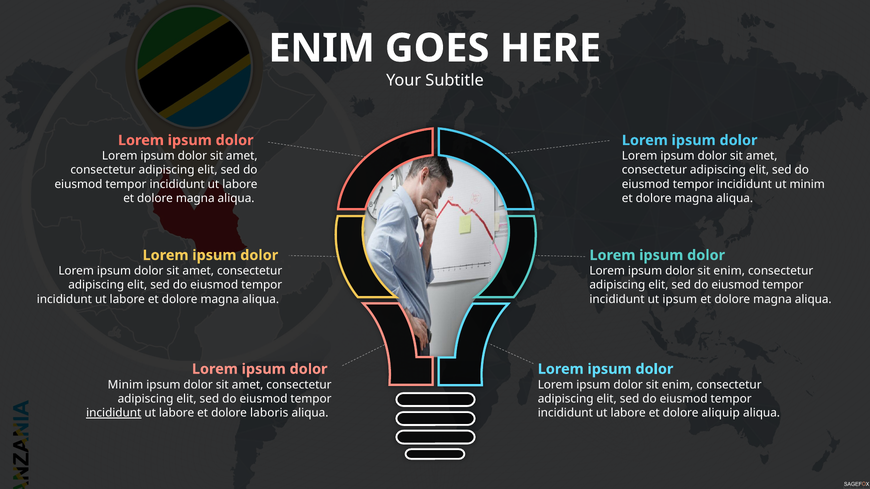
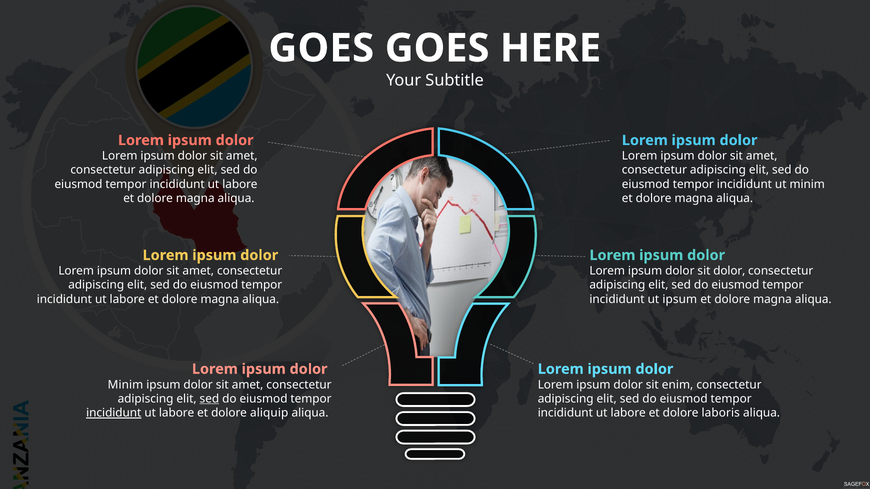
ENIM at (322, 48): ENIM -> GOES
enim at (729, 271): enim -> dolor
sed at (209, 399) underline: none -> present
laboris: laboris -> aliquip
aliquip: aliquip -> laboris
